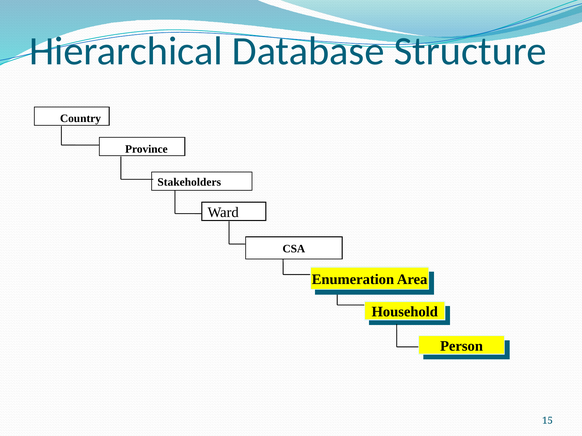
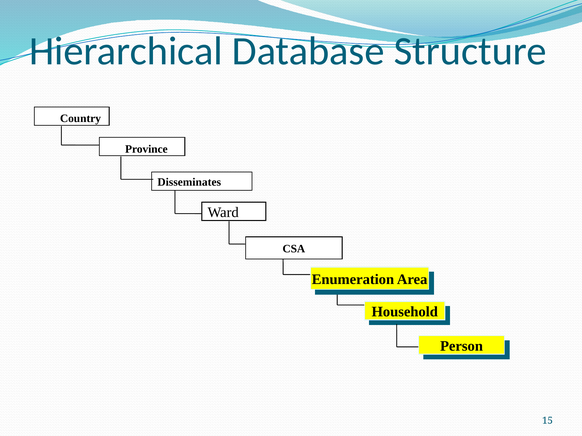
Stakeholders: Stakeholders -> Disseminates
